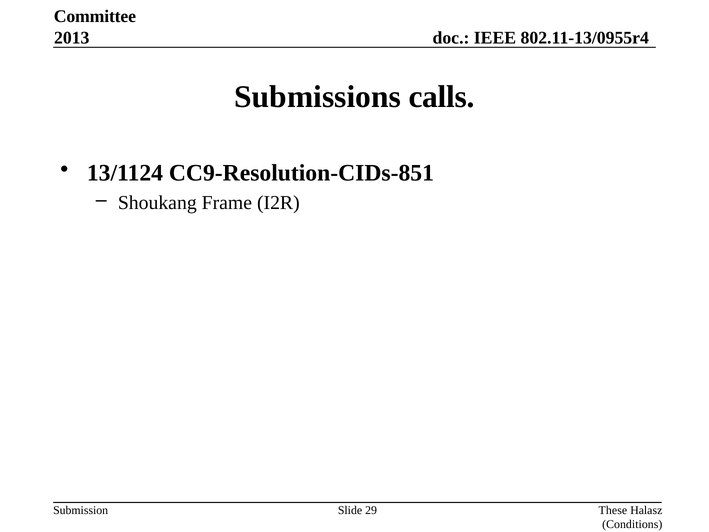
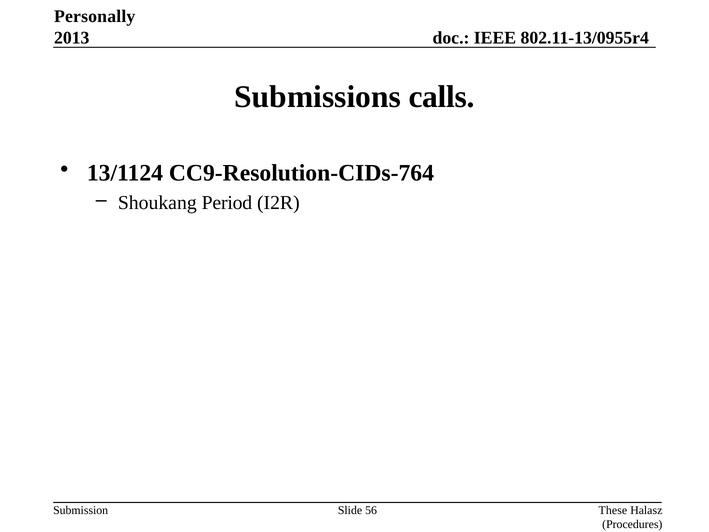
Committee: Committee -> Personally
CC9-Resolution-CIDs-851: CC9-Resolution-CIDs-851 -> CC9-Resolution-CIDs-764
Frame: Frame -> Period
29: 29 -> 56
Conditions: Conditions -> Procedures
